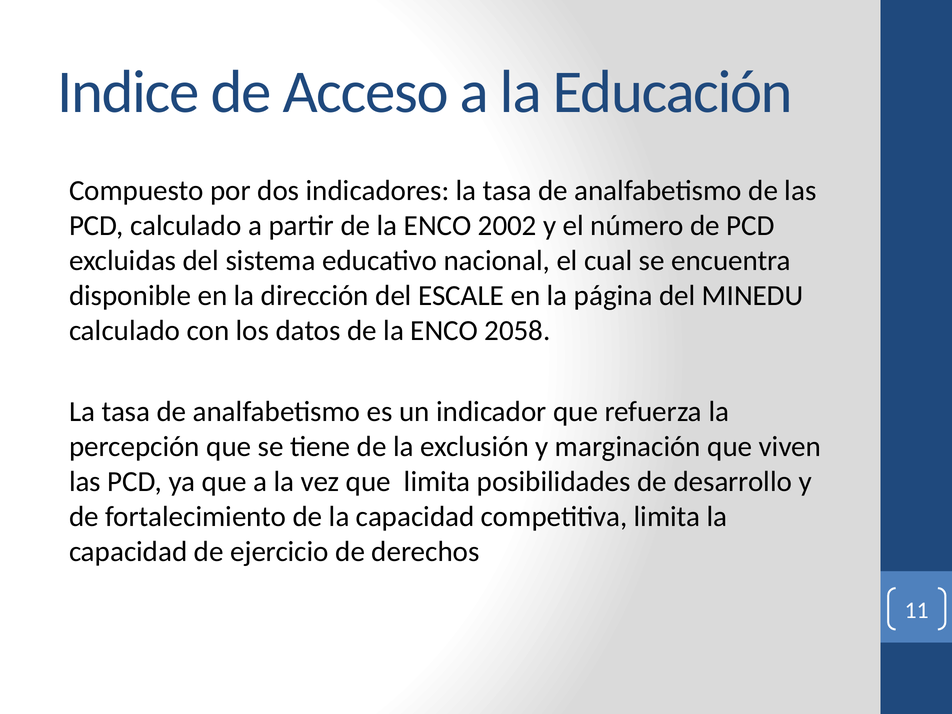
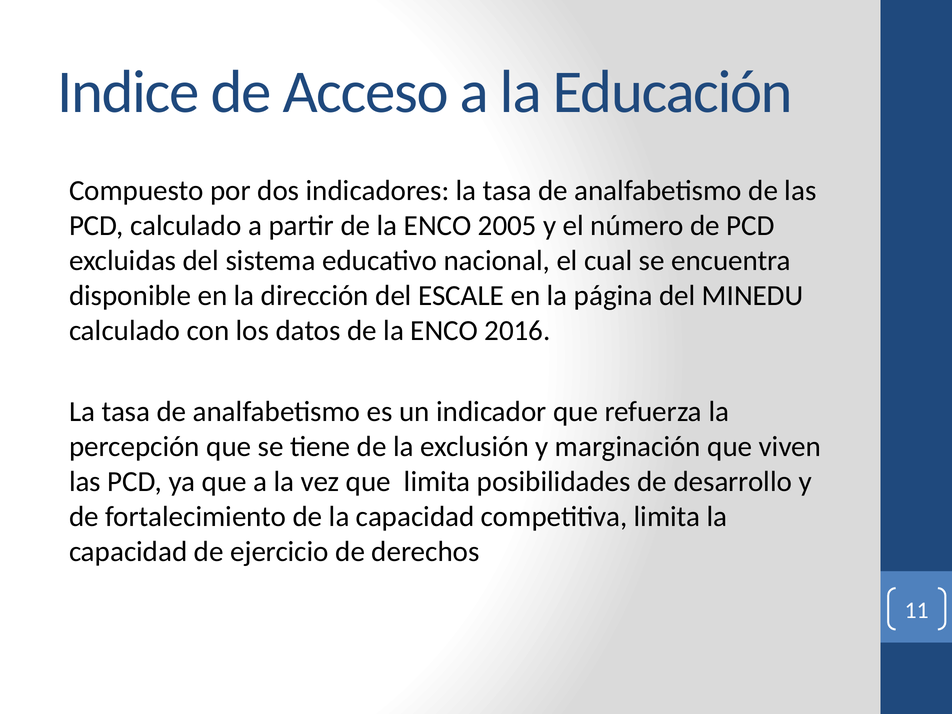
2002: 2002 -> 2005
2058: 2058 -> 2016
